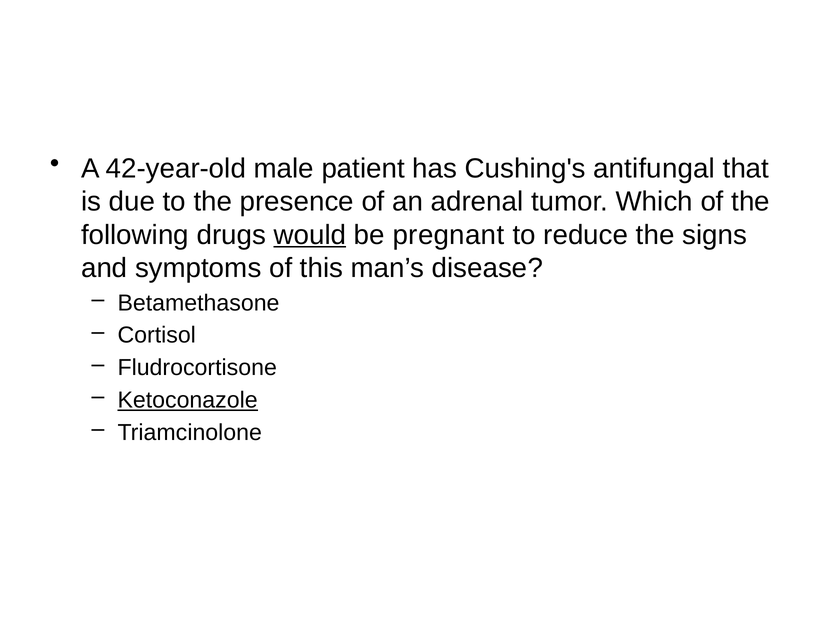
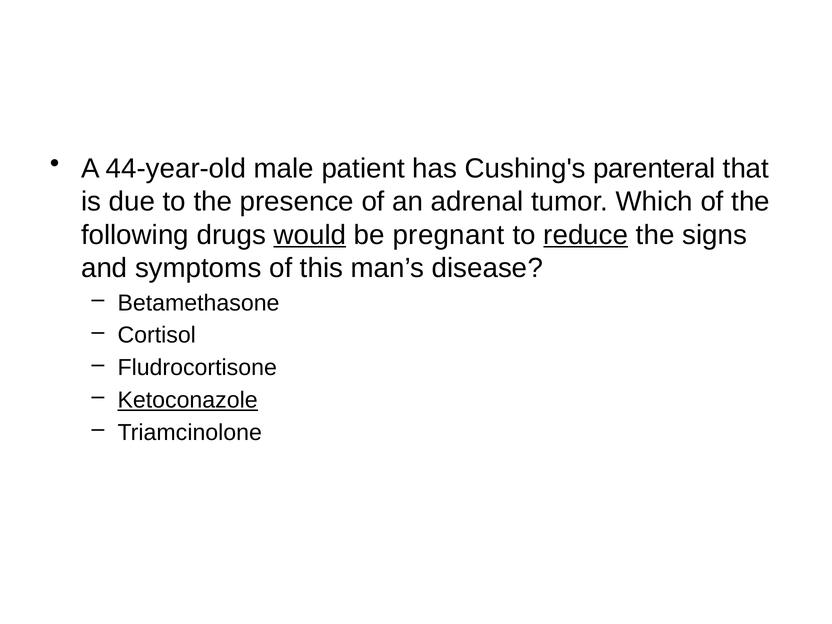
42-year-old: 42-year-old -> 44-year-old
antifungal: antifungal -> parenteral
reduce underline: none -> present
